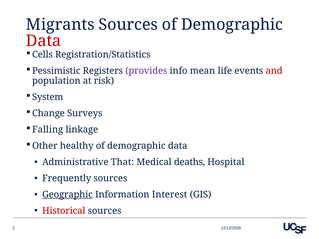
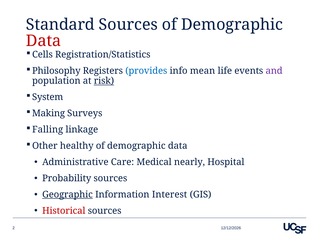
Migrants: Migrants -> Standard
Pessimistic: Pessimistic -> Philosophy
provides colour: purple -> blue
and colour: red -> purple
risk underline: none -> present
Change: Change -> Making
That: That -> Care
deaths: deaths -> nearly
Frequently: Frequently -> Probability
